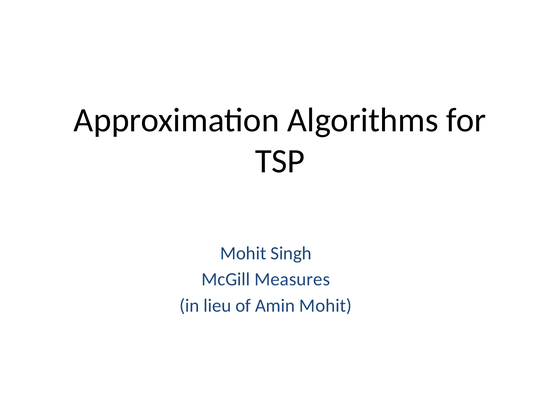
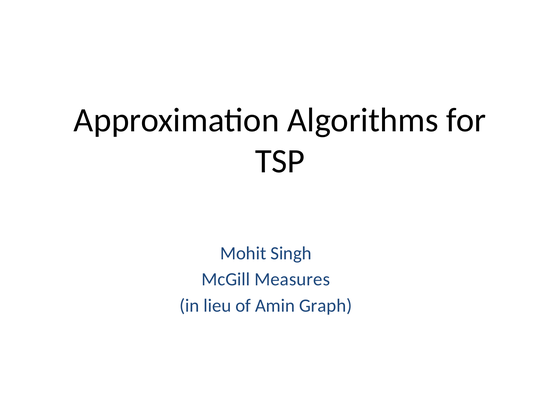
Amin Mohit: Mohit -> Graph
